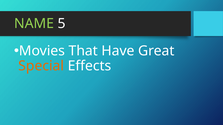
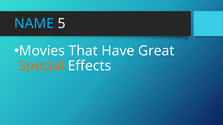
NAME colour: light green -> light blue
